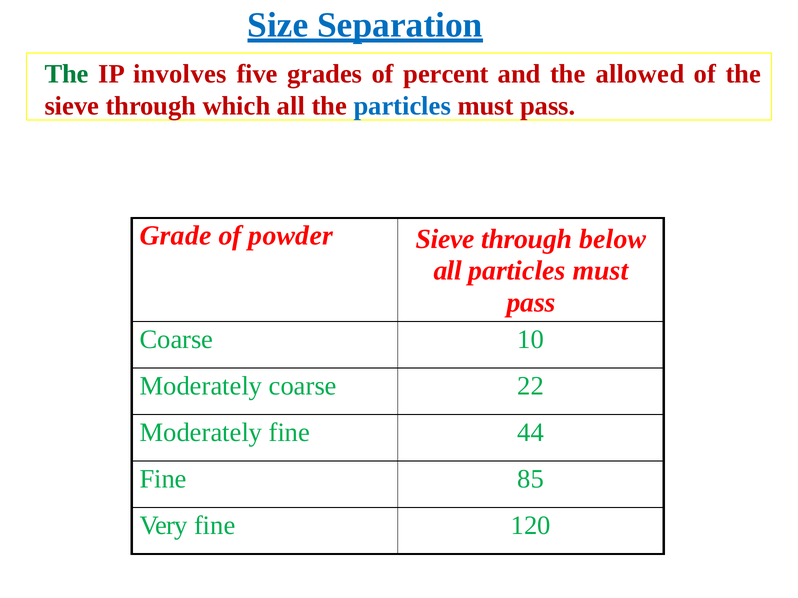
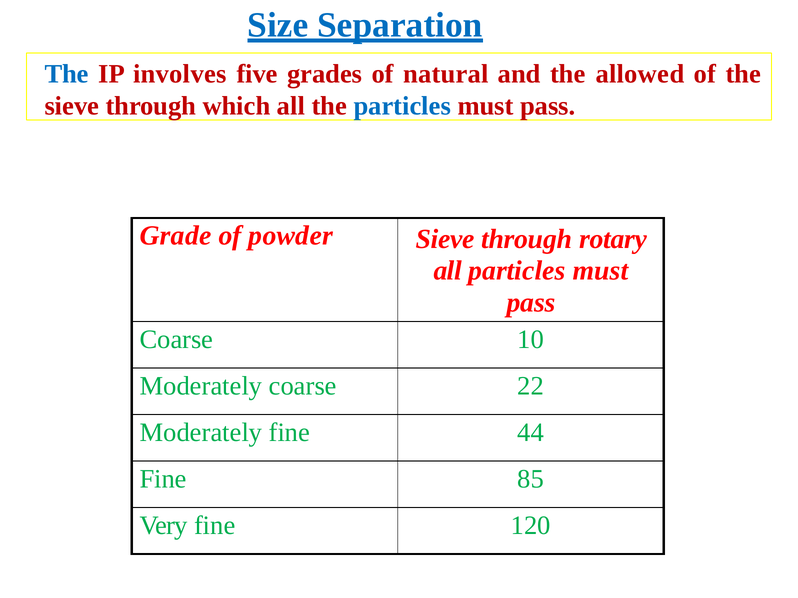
The at (67, 74) colour: green -> blue
percent: percent -> natural
below: below -> rotary
